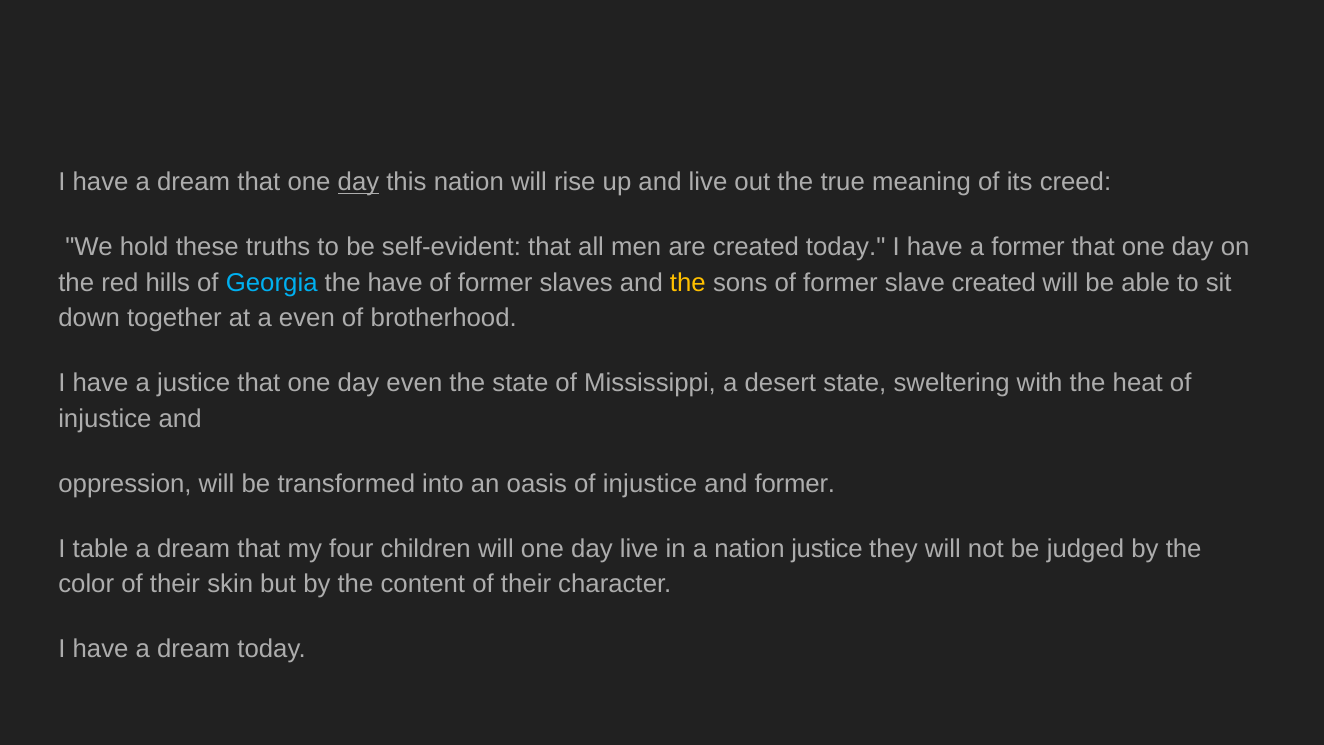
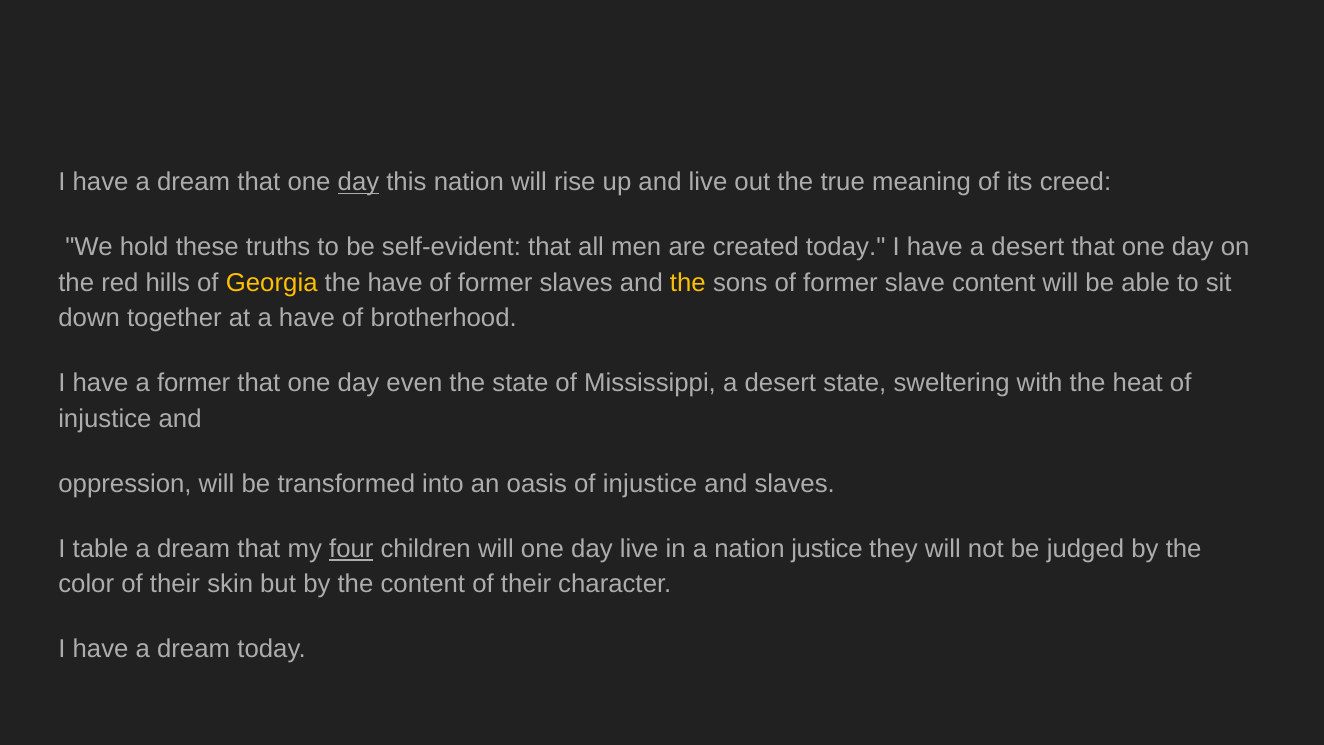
have a former: former -> desert
Georgia colour: light blue -> yellow
slave created: created -> content
a even: even -> have
a justice: justice -> former
and former: former -> slaves
four underline: none -> present
